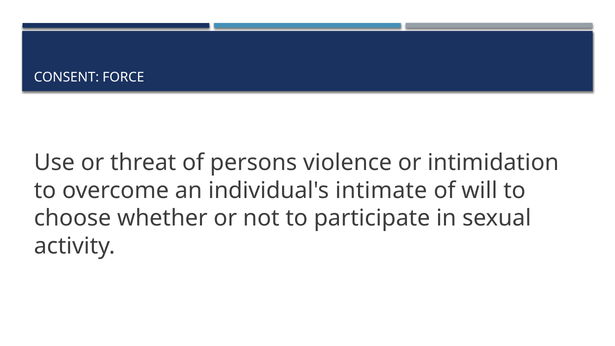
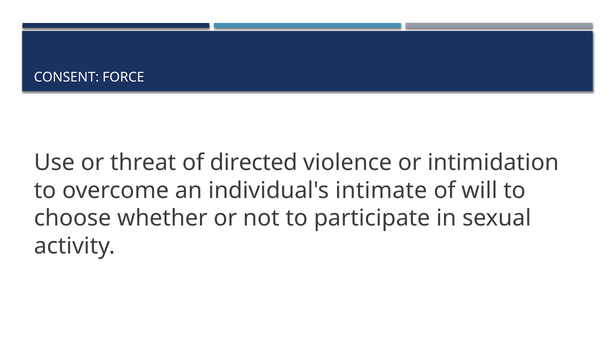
persons: persons -> directed
